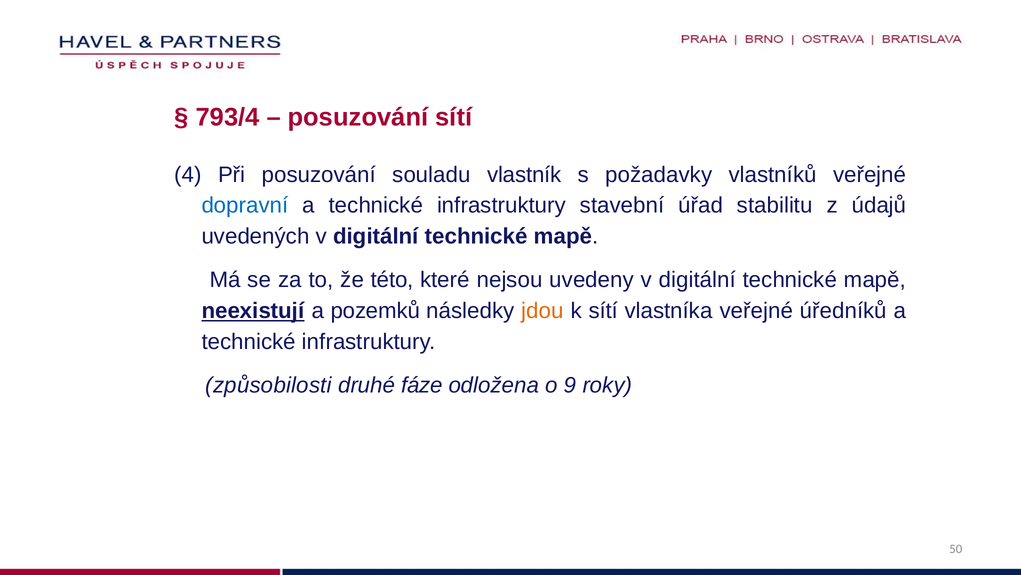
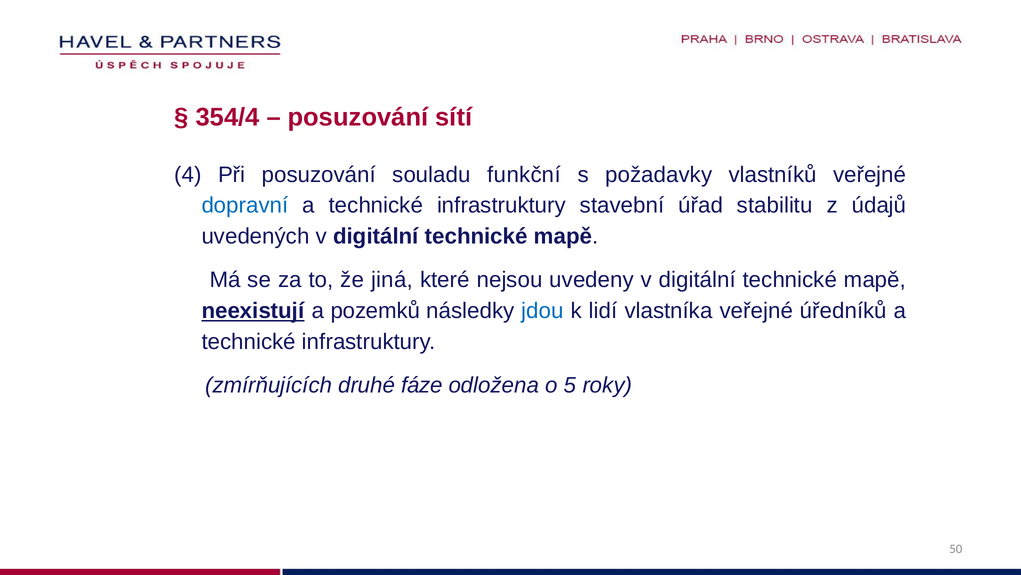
793/4: 793/4 -> 354/4
vlastník: vlastník -> funkční
této: této -> jiná
jdou colour: orange -> blue
k sítí: sítí -> lidí
způsobilosti: způsobilosti -> zmírňujících
9: 9 -> 5
